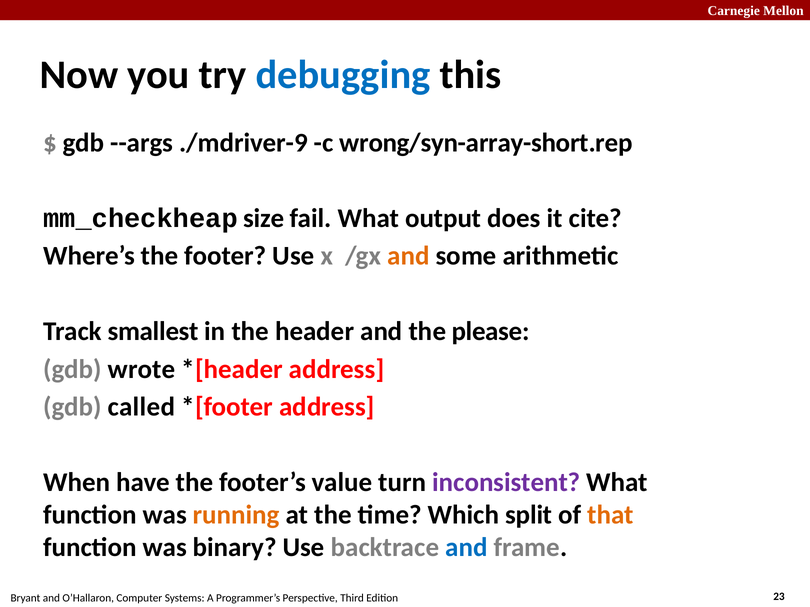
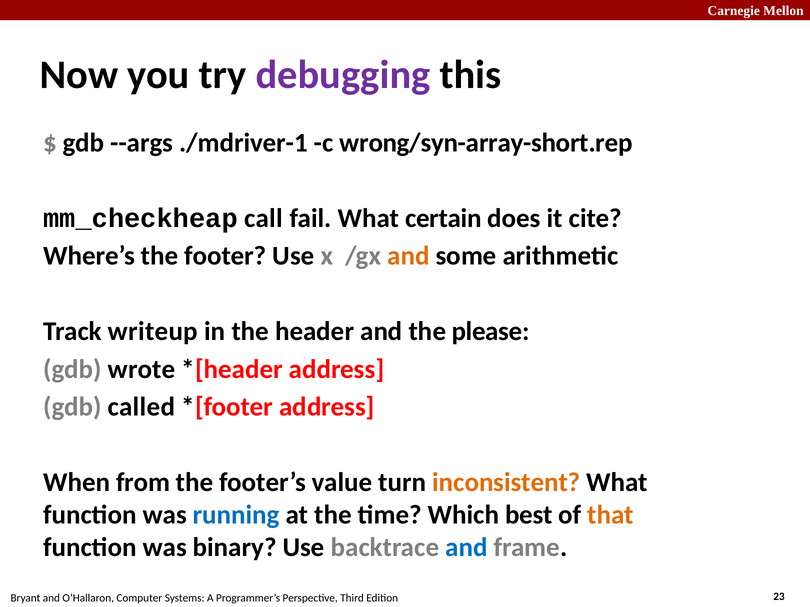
debugging colour: blue -> purple
./mdriver-9: ./mdriver-9 -> ./mdriver-1
size: size -> call
output: output -> certain
smallest: smallest -> writeup
have: have -> from
inconsistent colour: purple -> orange
running colour: orange -> blue
split: split -> best
